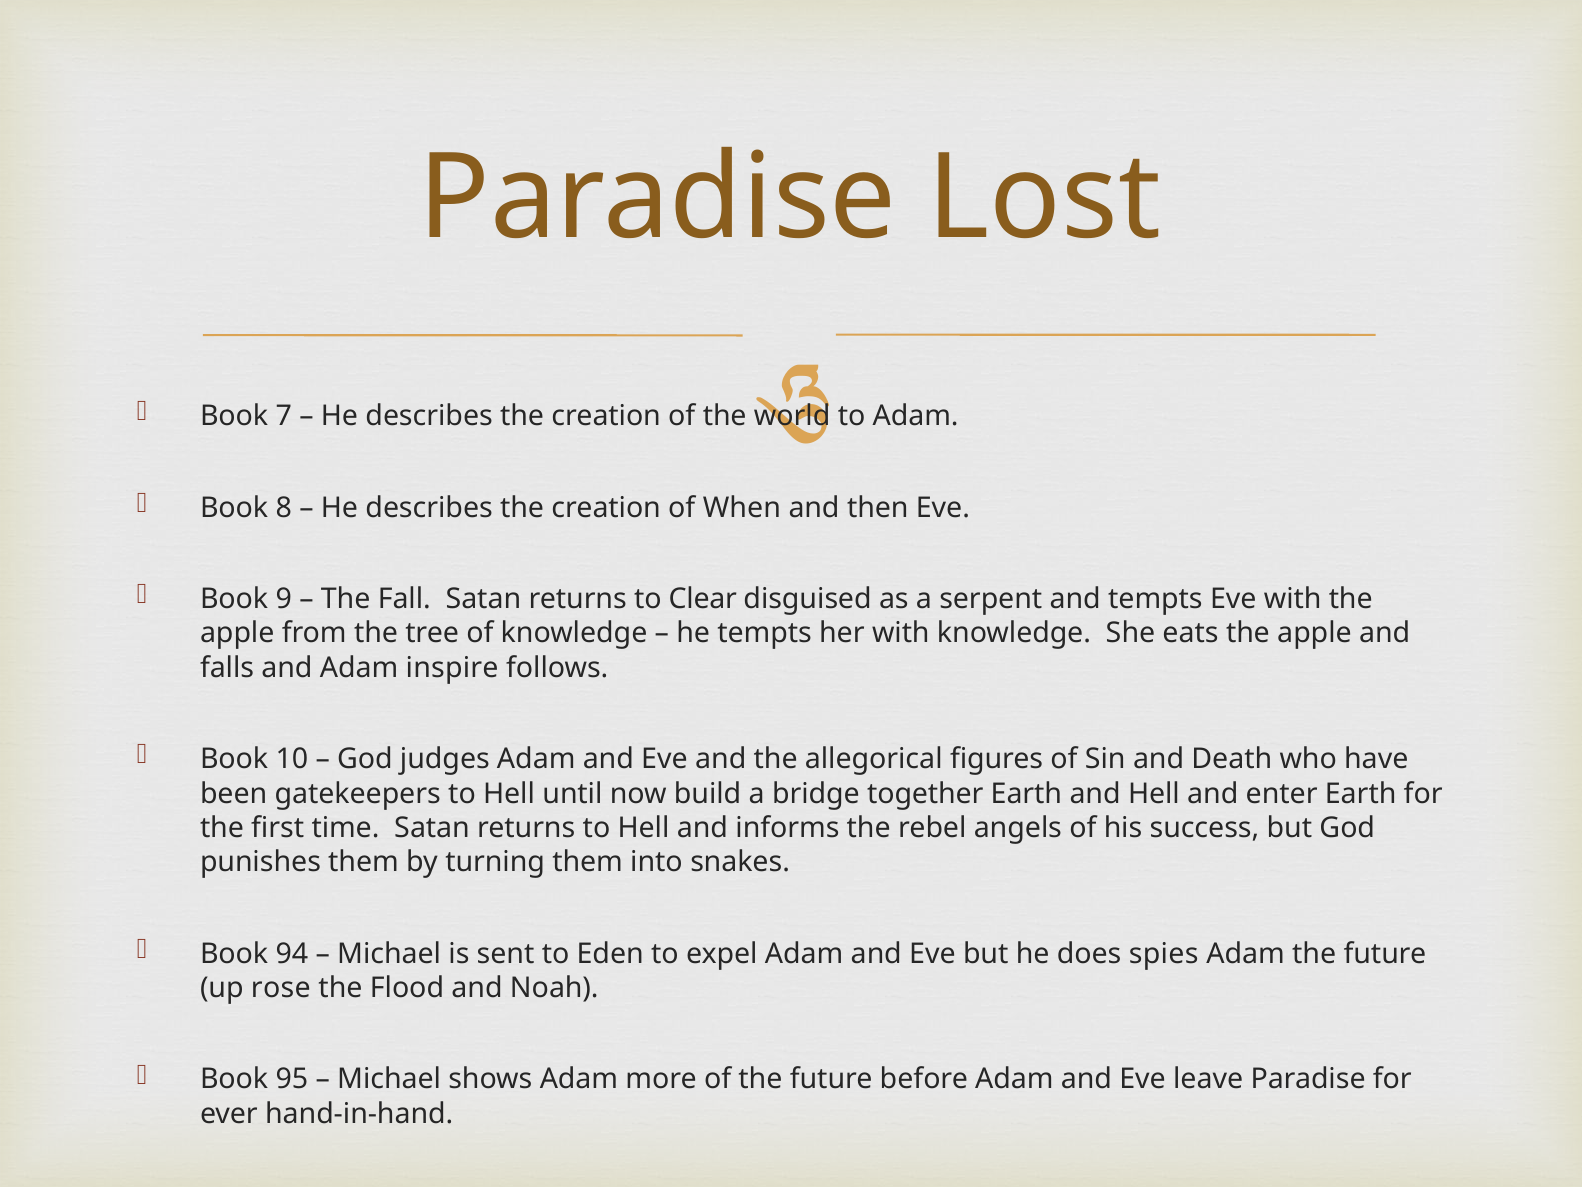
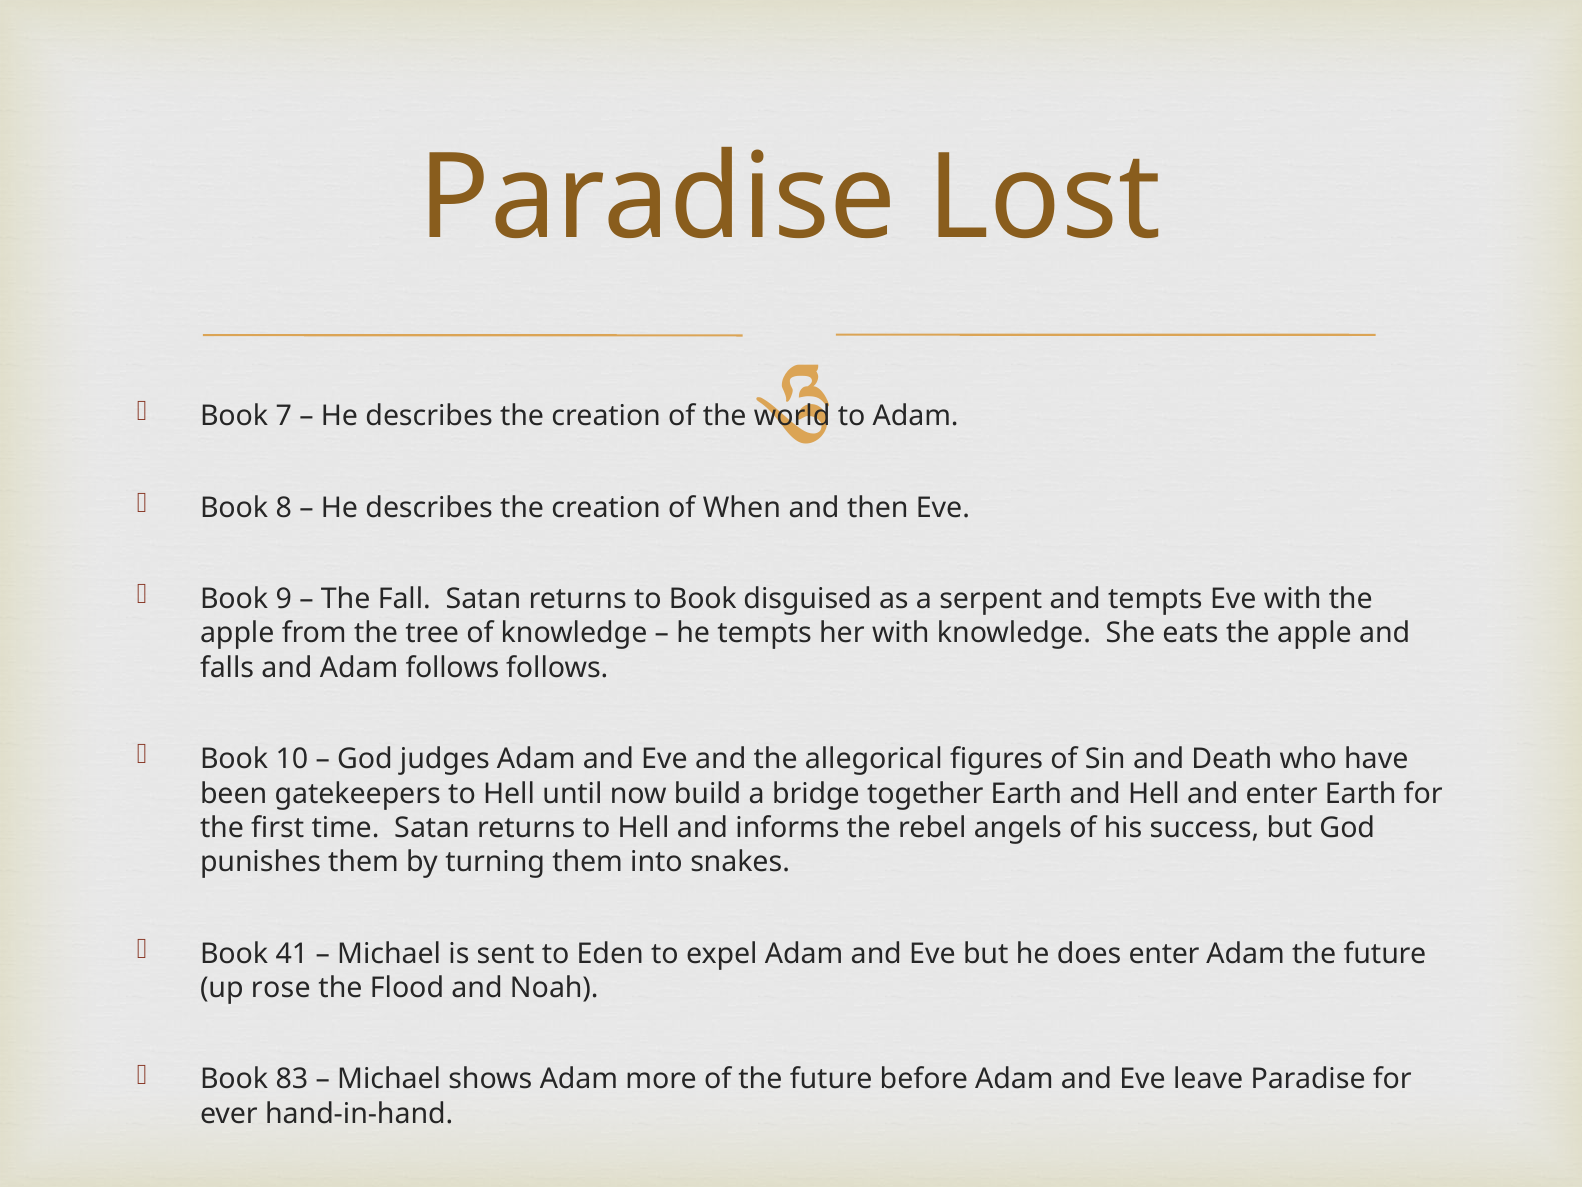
to Clear: Clear -> Book
Adam inspire: inspire -> follows
94: 94 -> 41
does spies: spies -> enter
95: 95 -> 83
